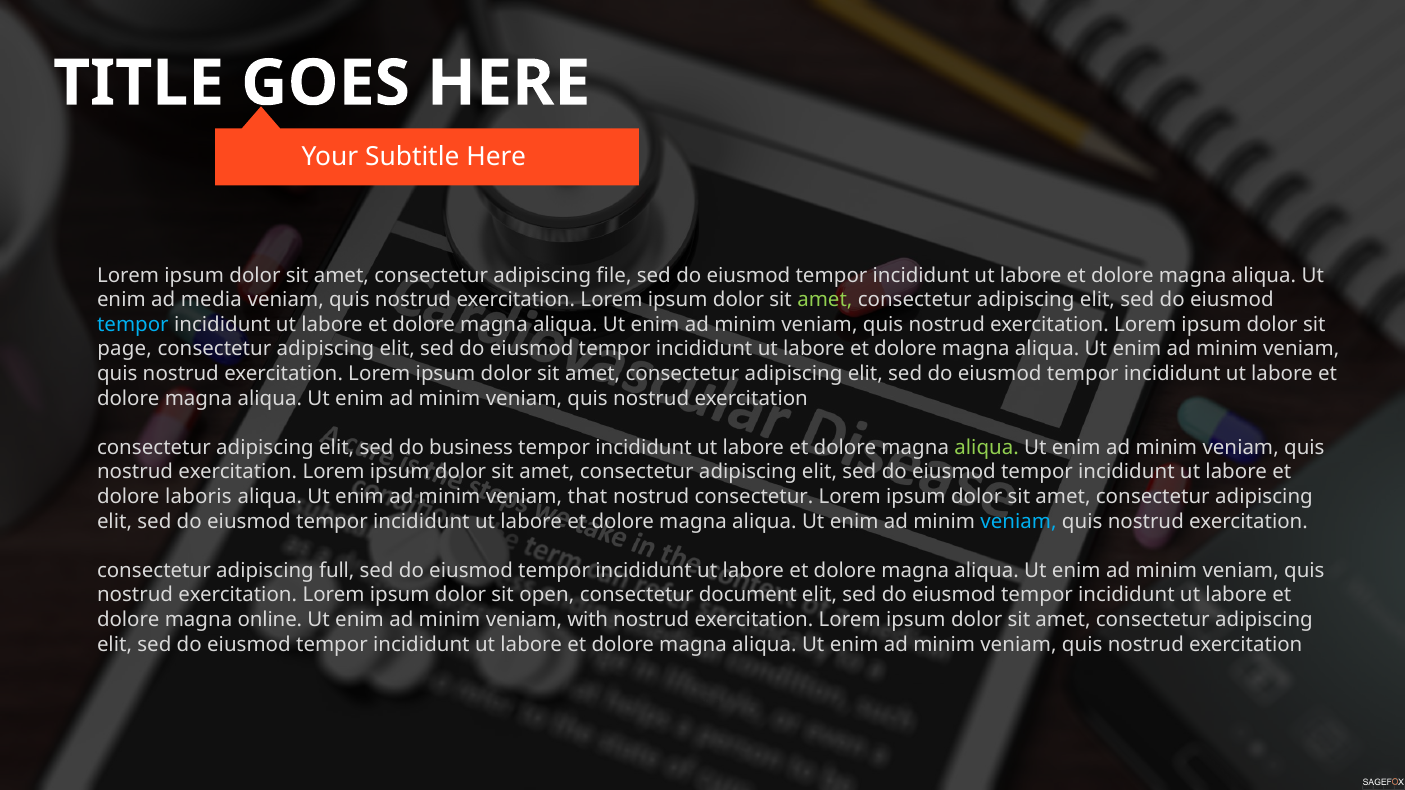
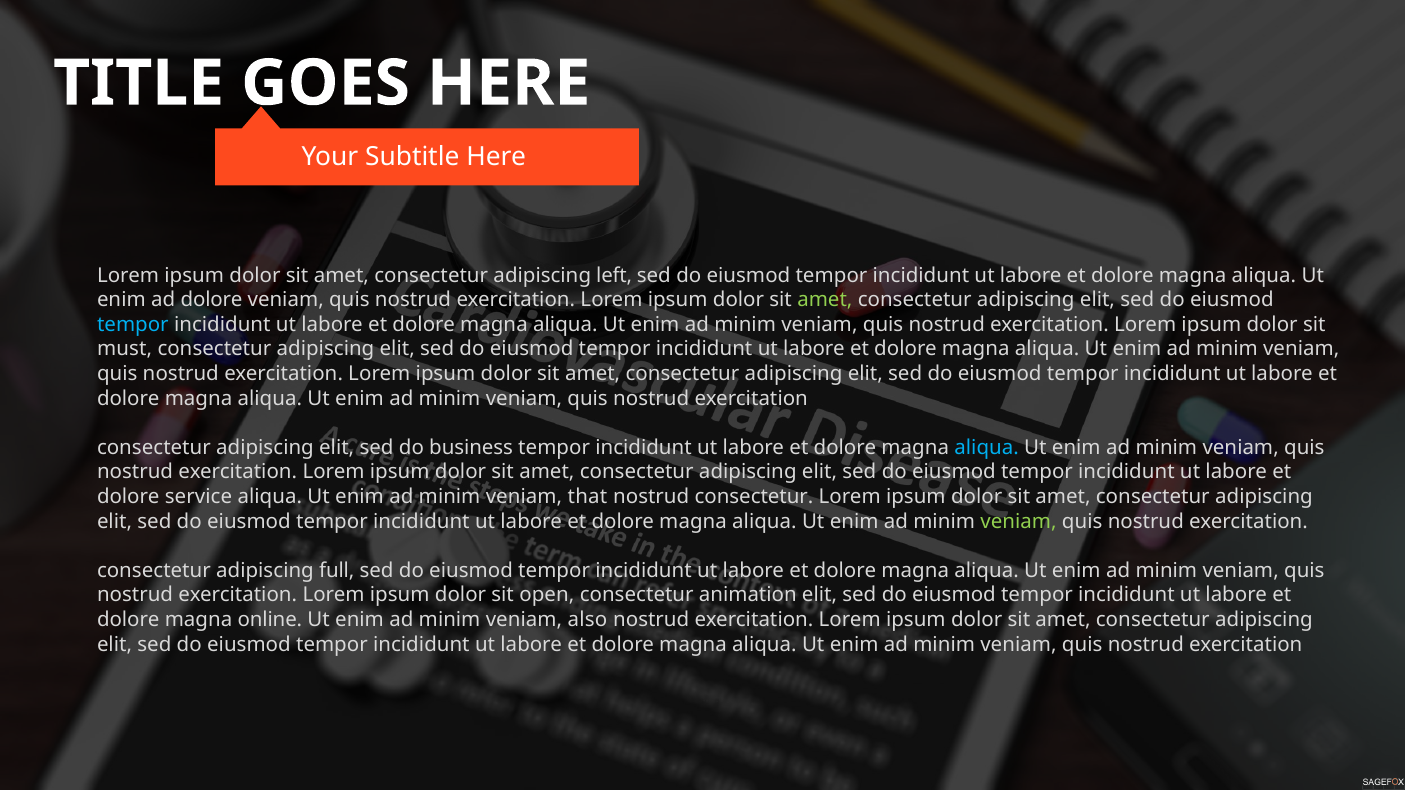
file: file -> left
ad media: media -> dolore
page: page -> must
aliqua at (987, 448) colour: light green -> light blue
laboris: laboris -> service
veniam at (1019, 522) colour: light blue -> light green
document: document -> animation
with: with -> also
